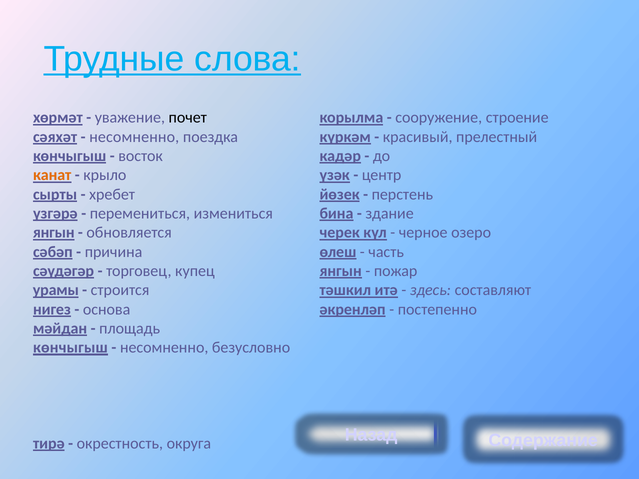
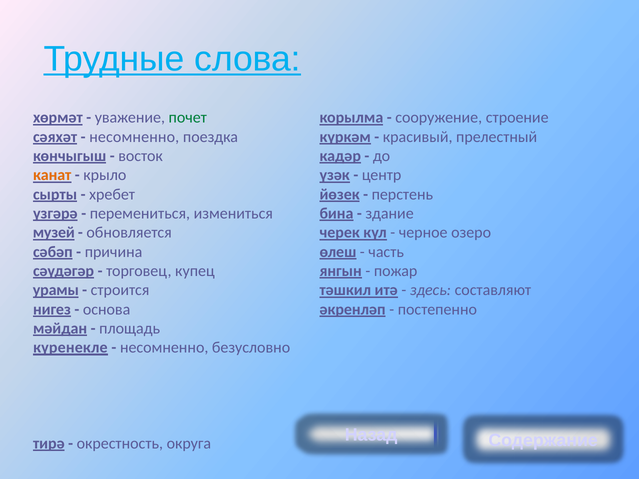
почет colour: black -> green
янгын at (54, 233): янгын -> музей
көнчыгыш at (70, 348): көнчыгыш -> күренекле
